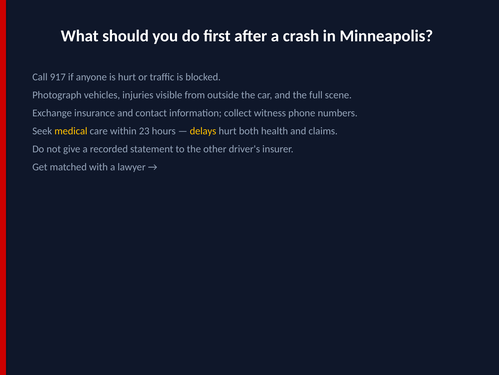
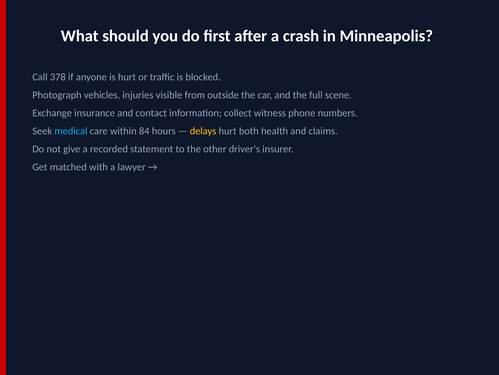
917: 917 -> 378
medical colour: yellow -> light blue
23: 23 -> 84
